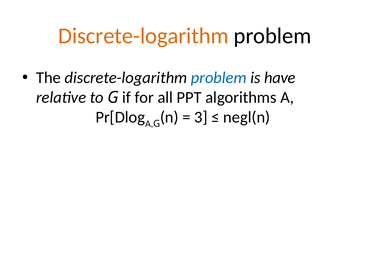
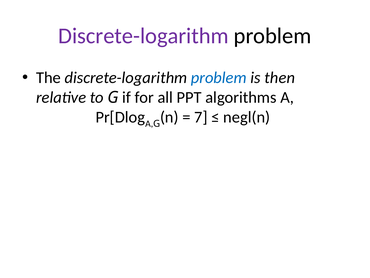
Discrete-logarithm at (143, 36) colour: orange -> purple
have: have -> then
3: 3 -> 7
